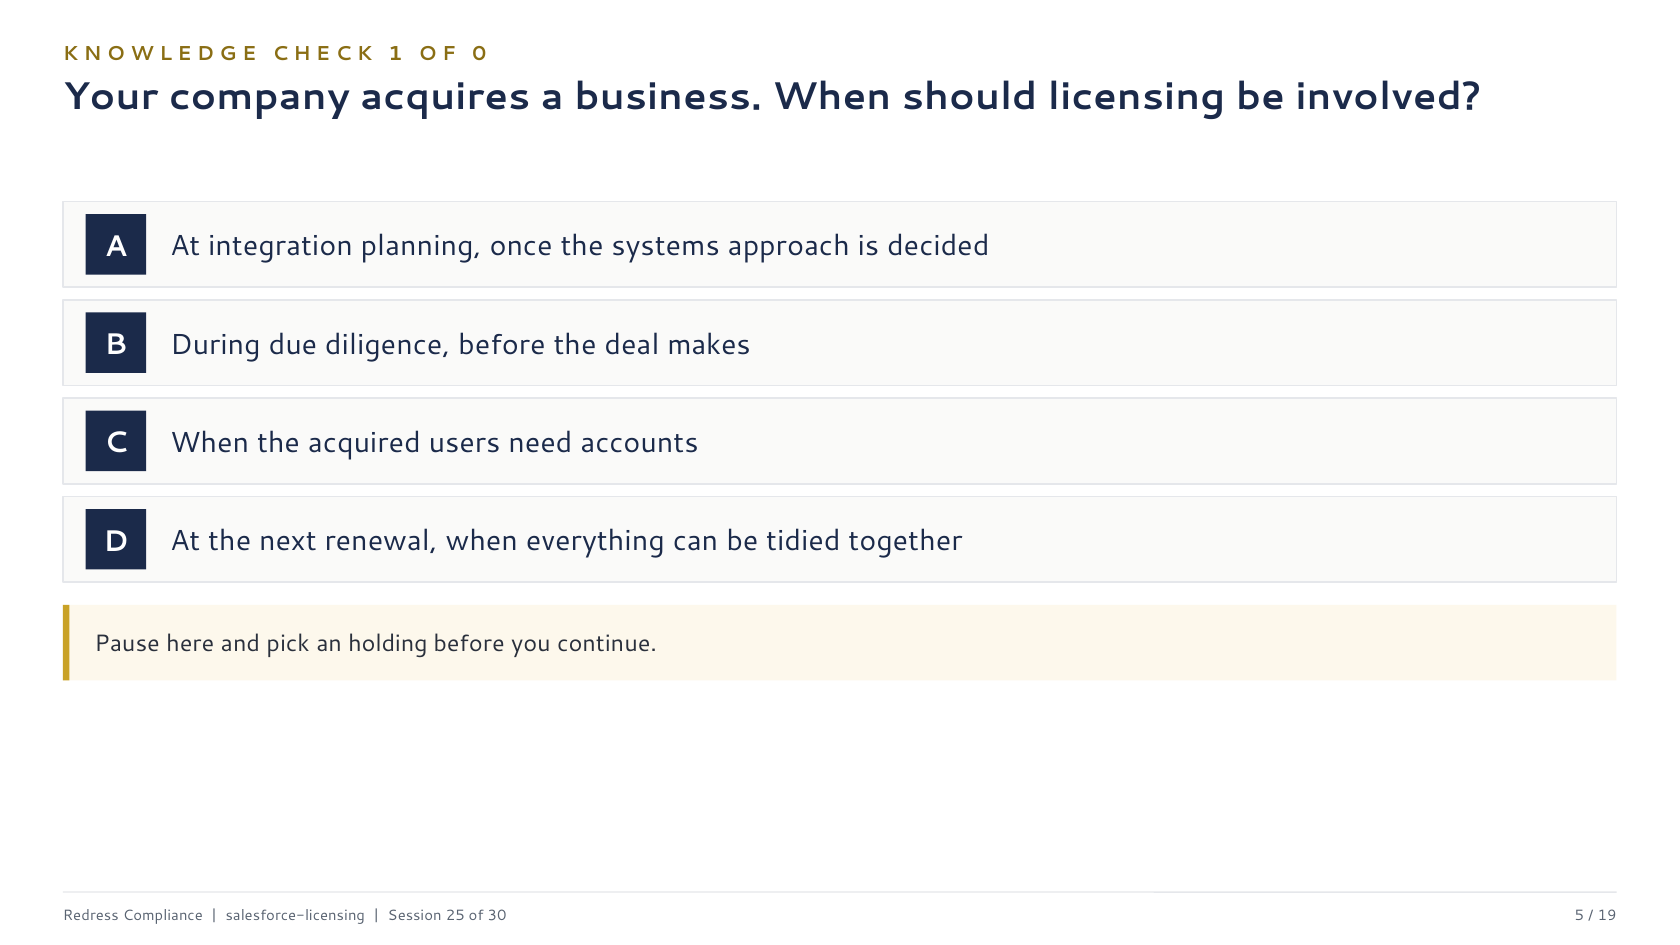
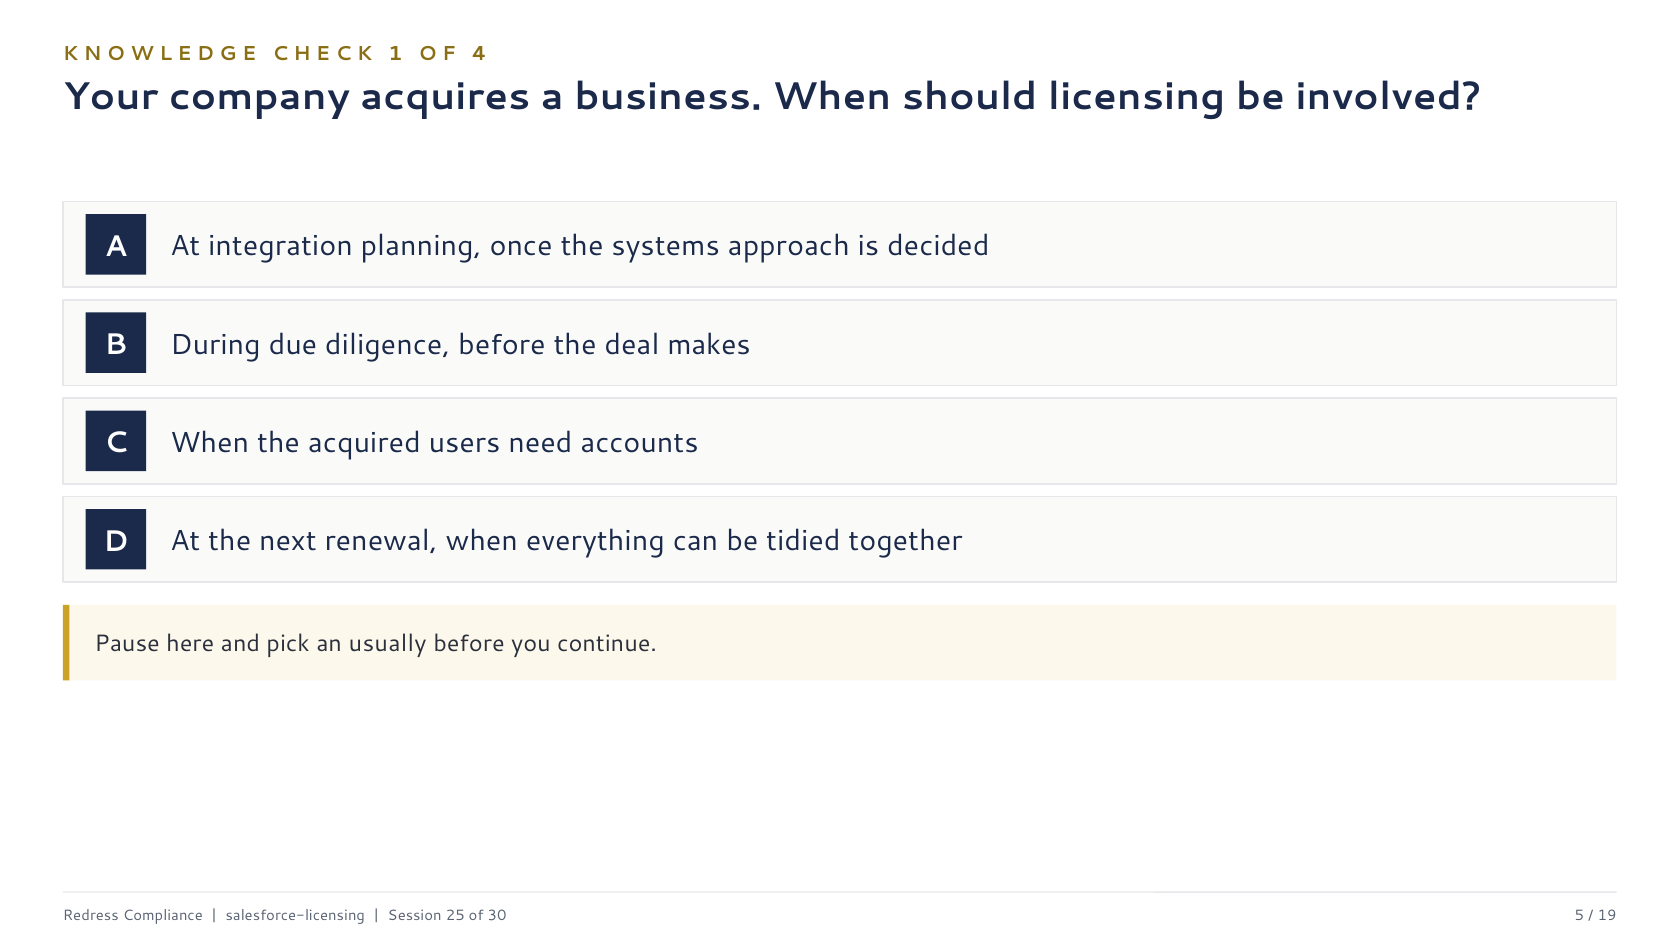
0: 0 -> 4
holding: holding -> usually
